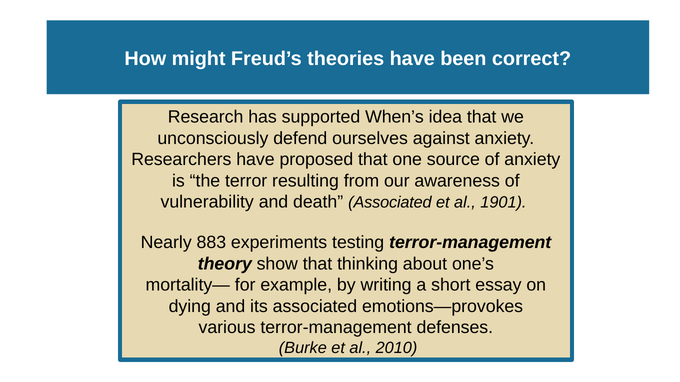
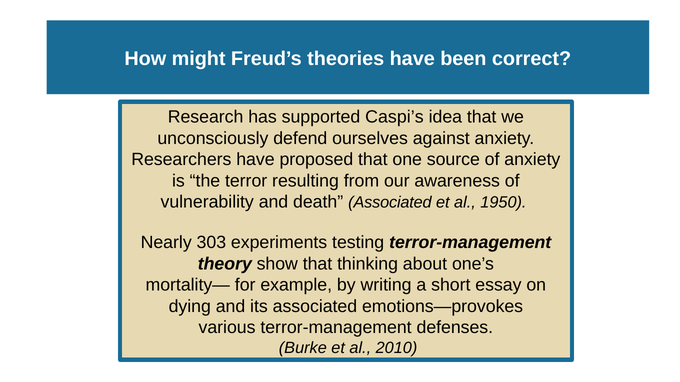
When’s: When’s -> Caspi’s
1901: 1901 -> 1950
883: 883 -> 303
